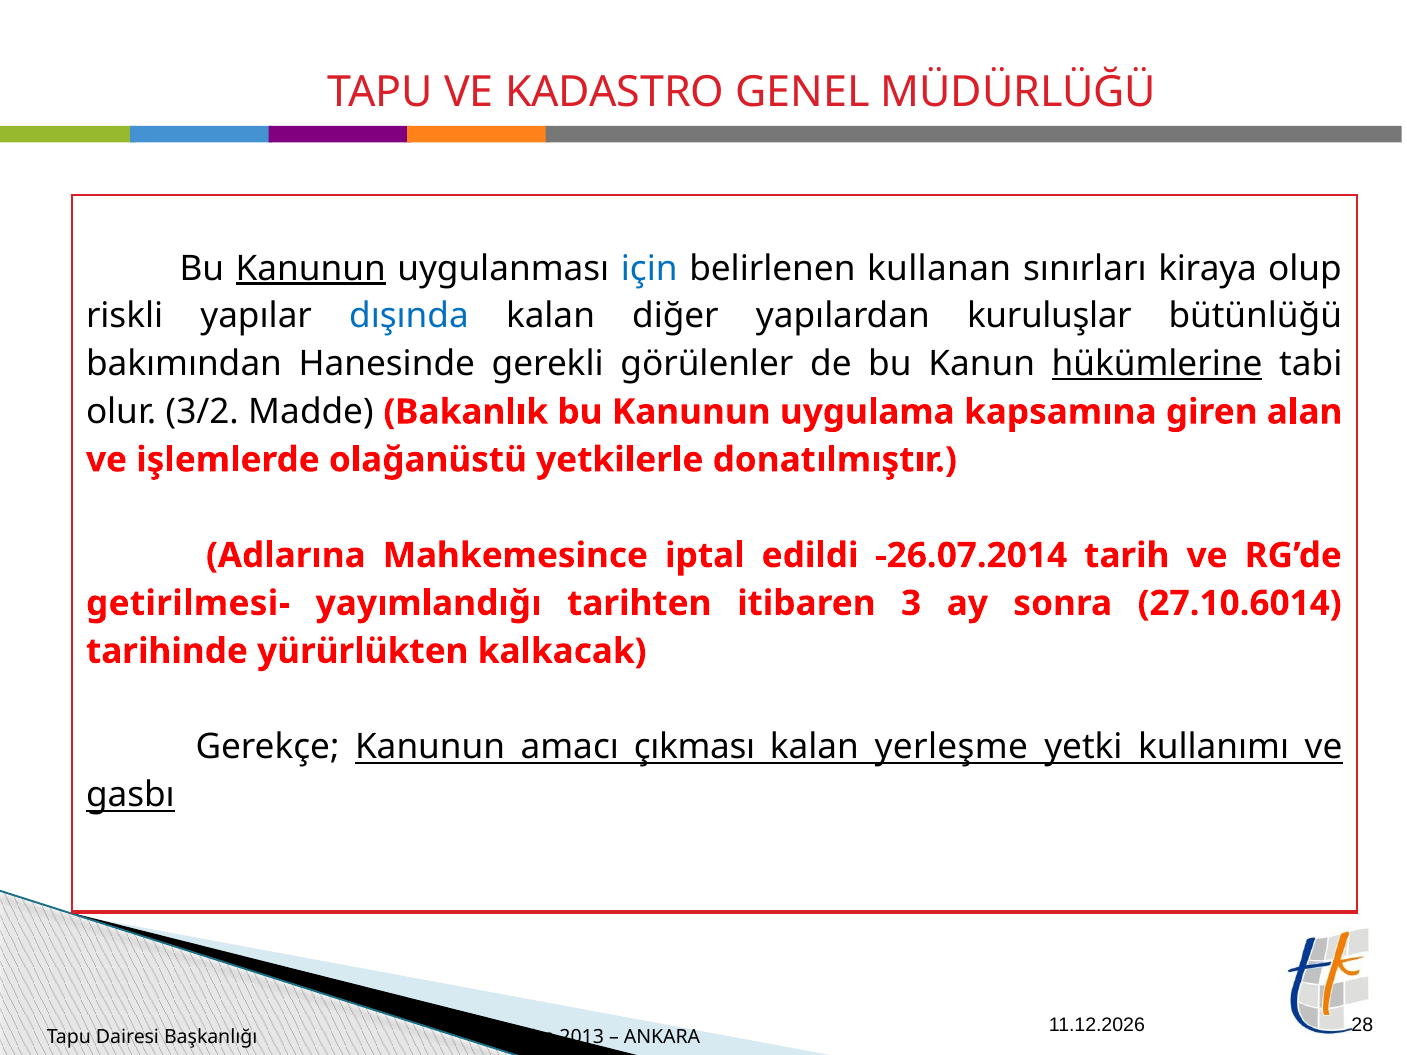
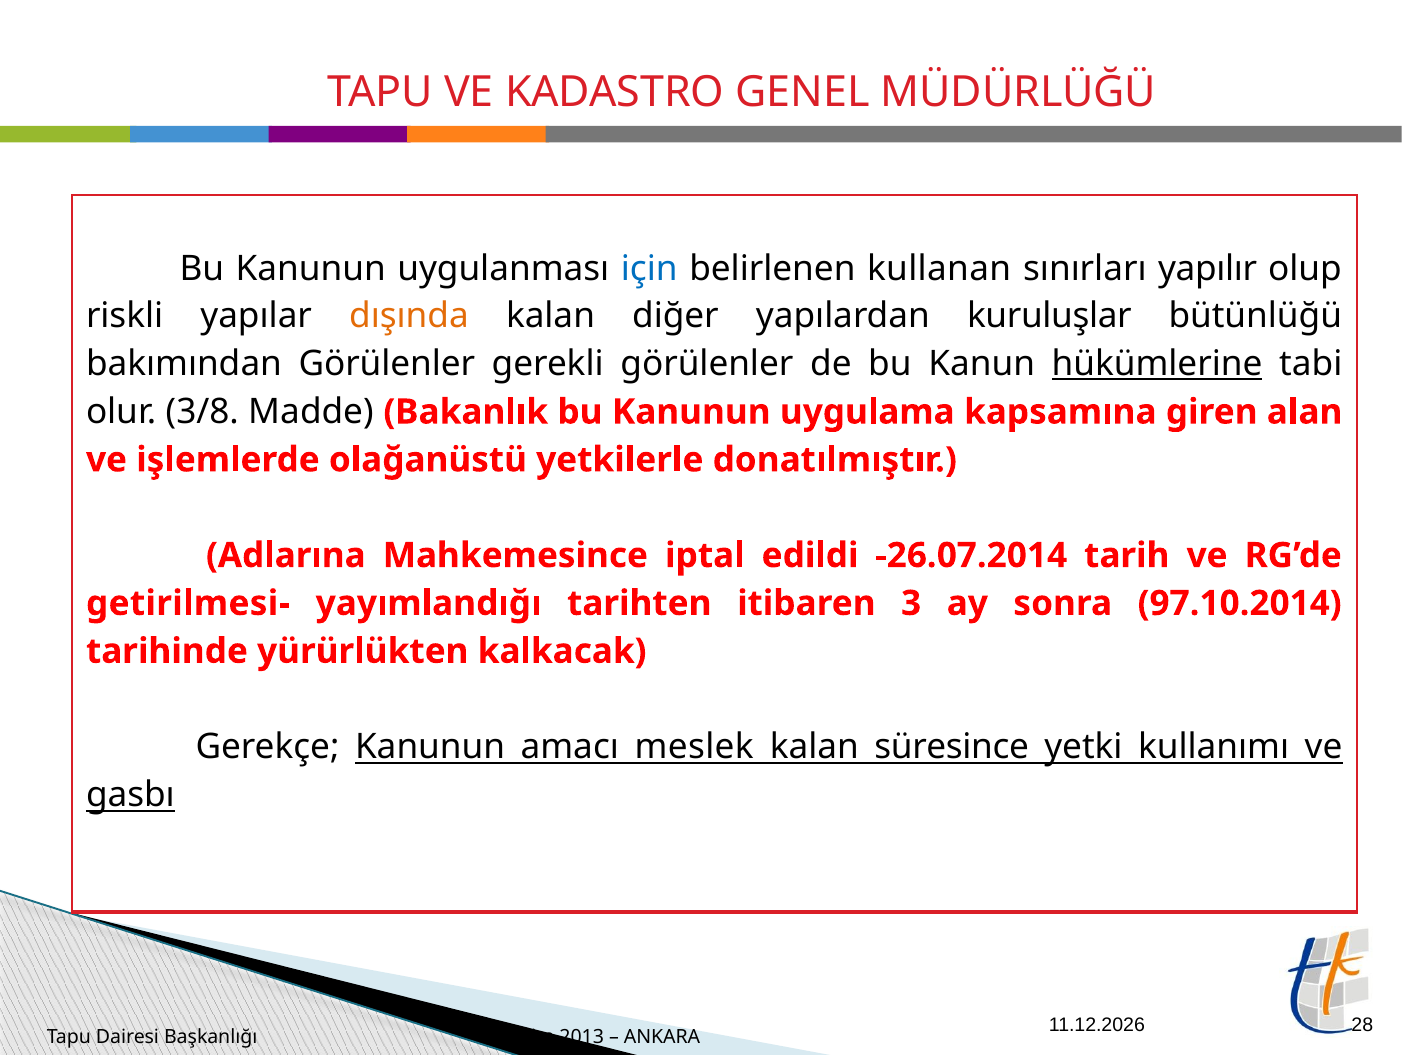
Kanunun at (311, 268) underline: present -> none
kiraya: kiraya -> yapılır
dışında colour: blue -> orange
bakımından Hanesinde: Hanesinde -> Görülenler
3/2: 3/2 -> 3/8
27.10.6014: 27.10.6014 -> 97.10.2014
çıkması: çıkması -> meslek
yerleşme: yerleşme -> süresince
